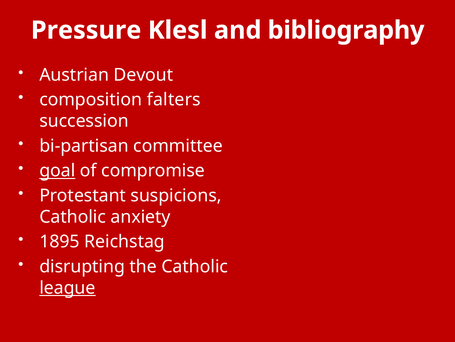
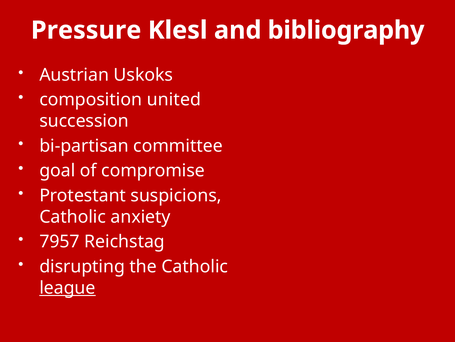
Devout: Devout -> Uskoks
falters: falters -> united
goal underline: present -> none
1895: 1895 -> 7957
